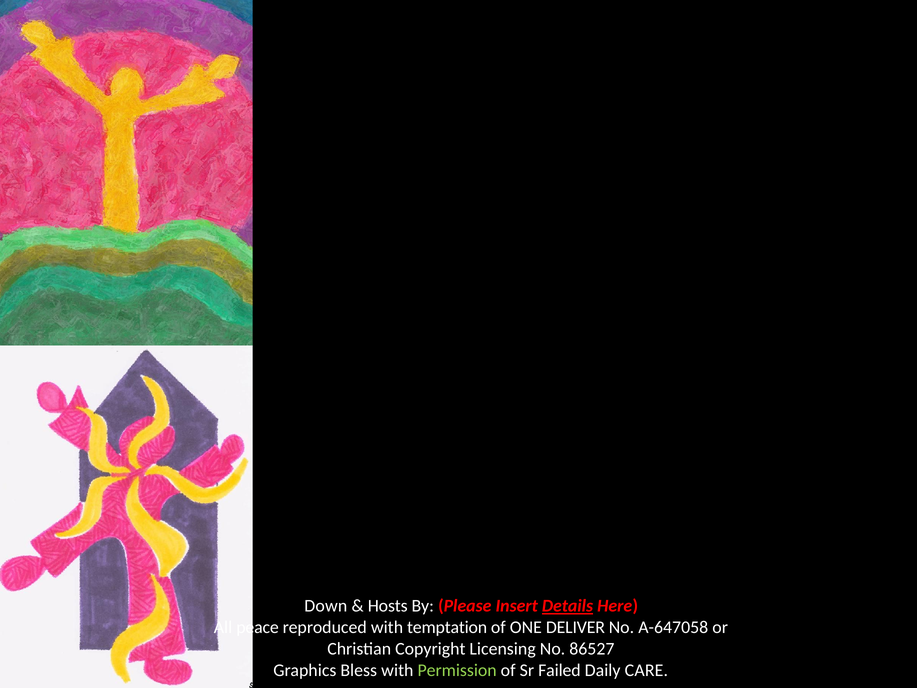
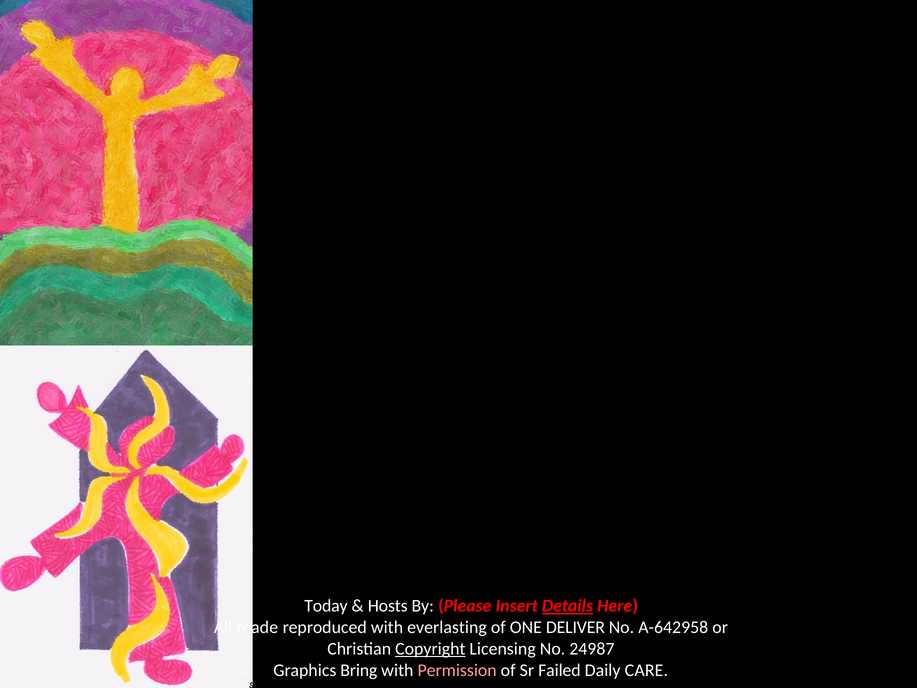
Down: Down -> Today
peace: peace -> made
temptation: temptation -> everlasting
A-647058: A-647058 -> A-642958
Copyright underline: none -> present
86527: 86527 -> 24987
Bless: Bless -> Bring
Permission colour: light green -> pink
